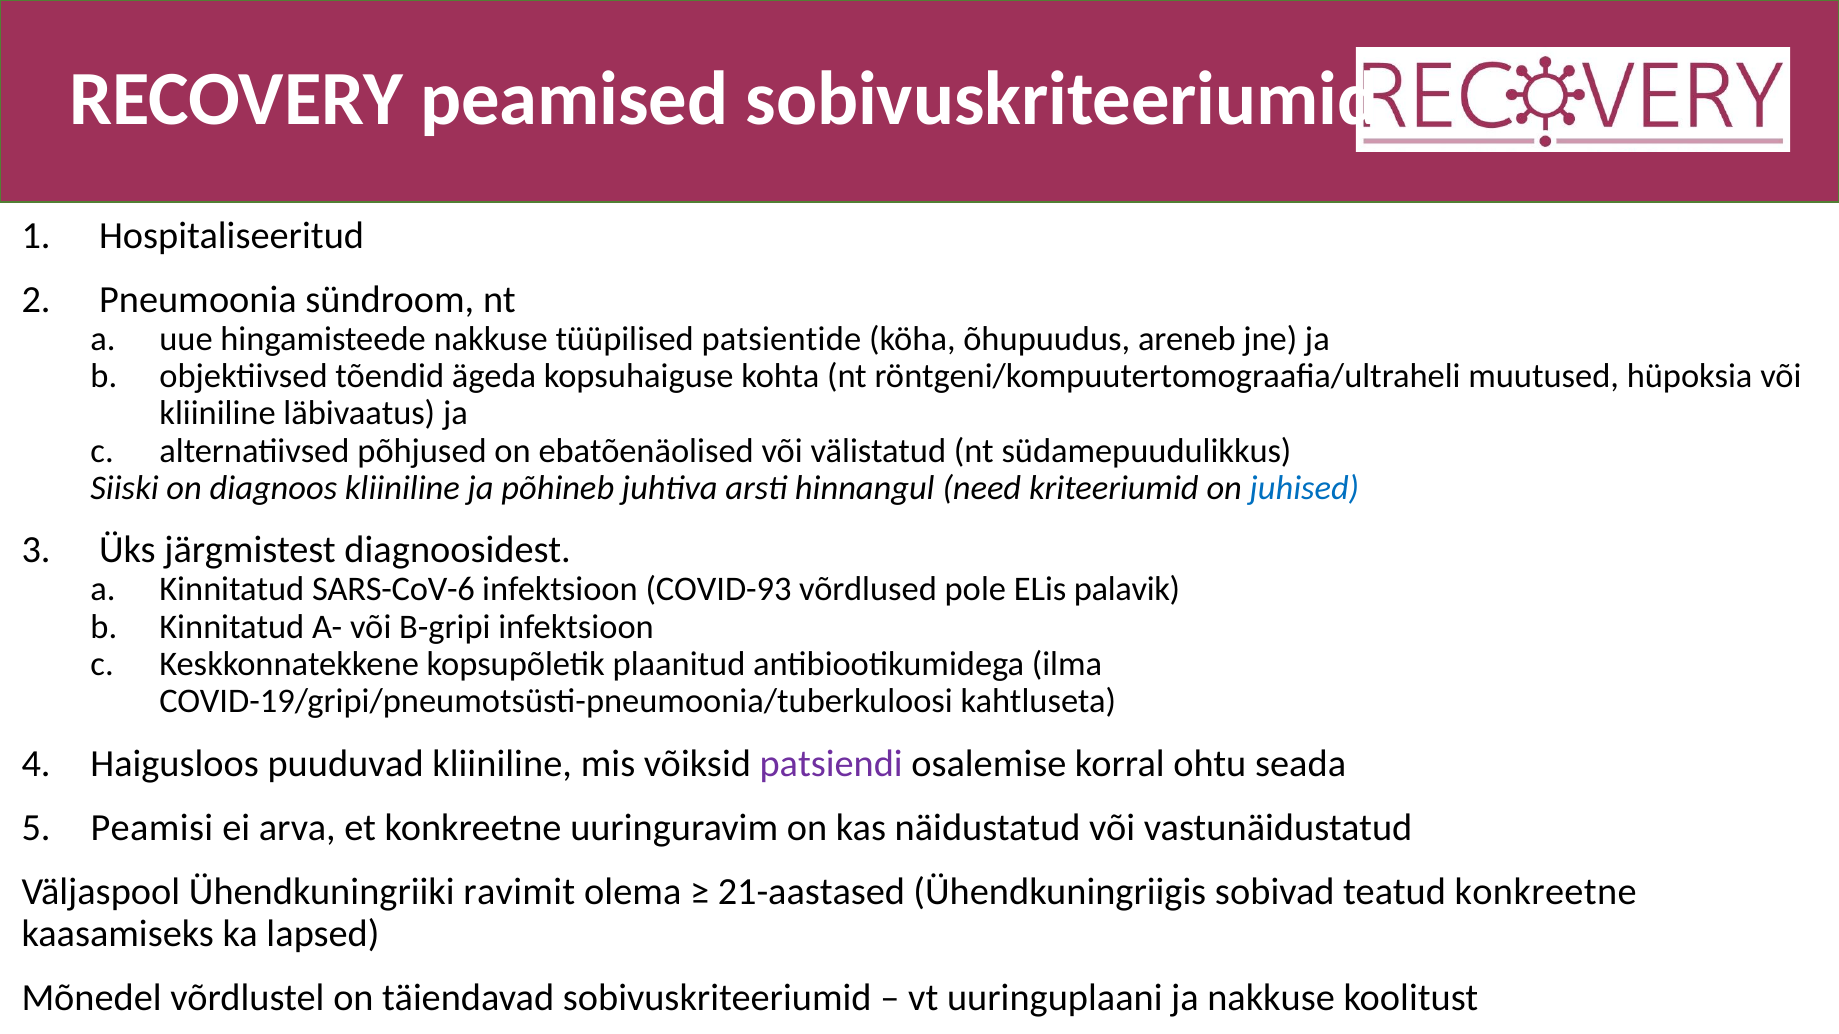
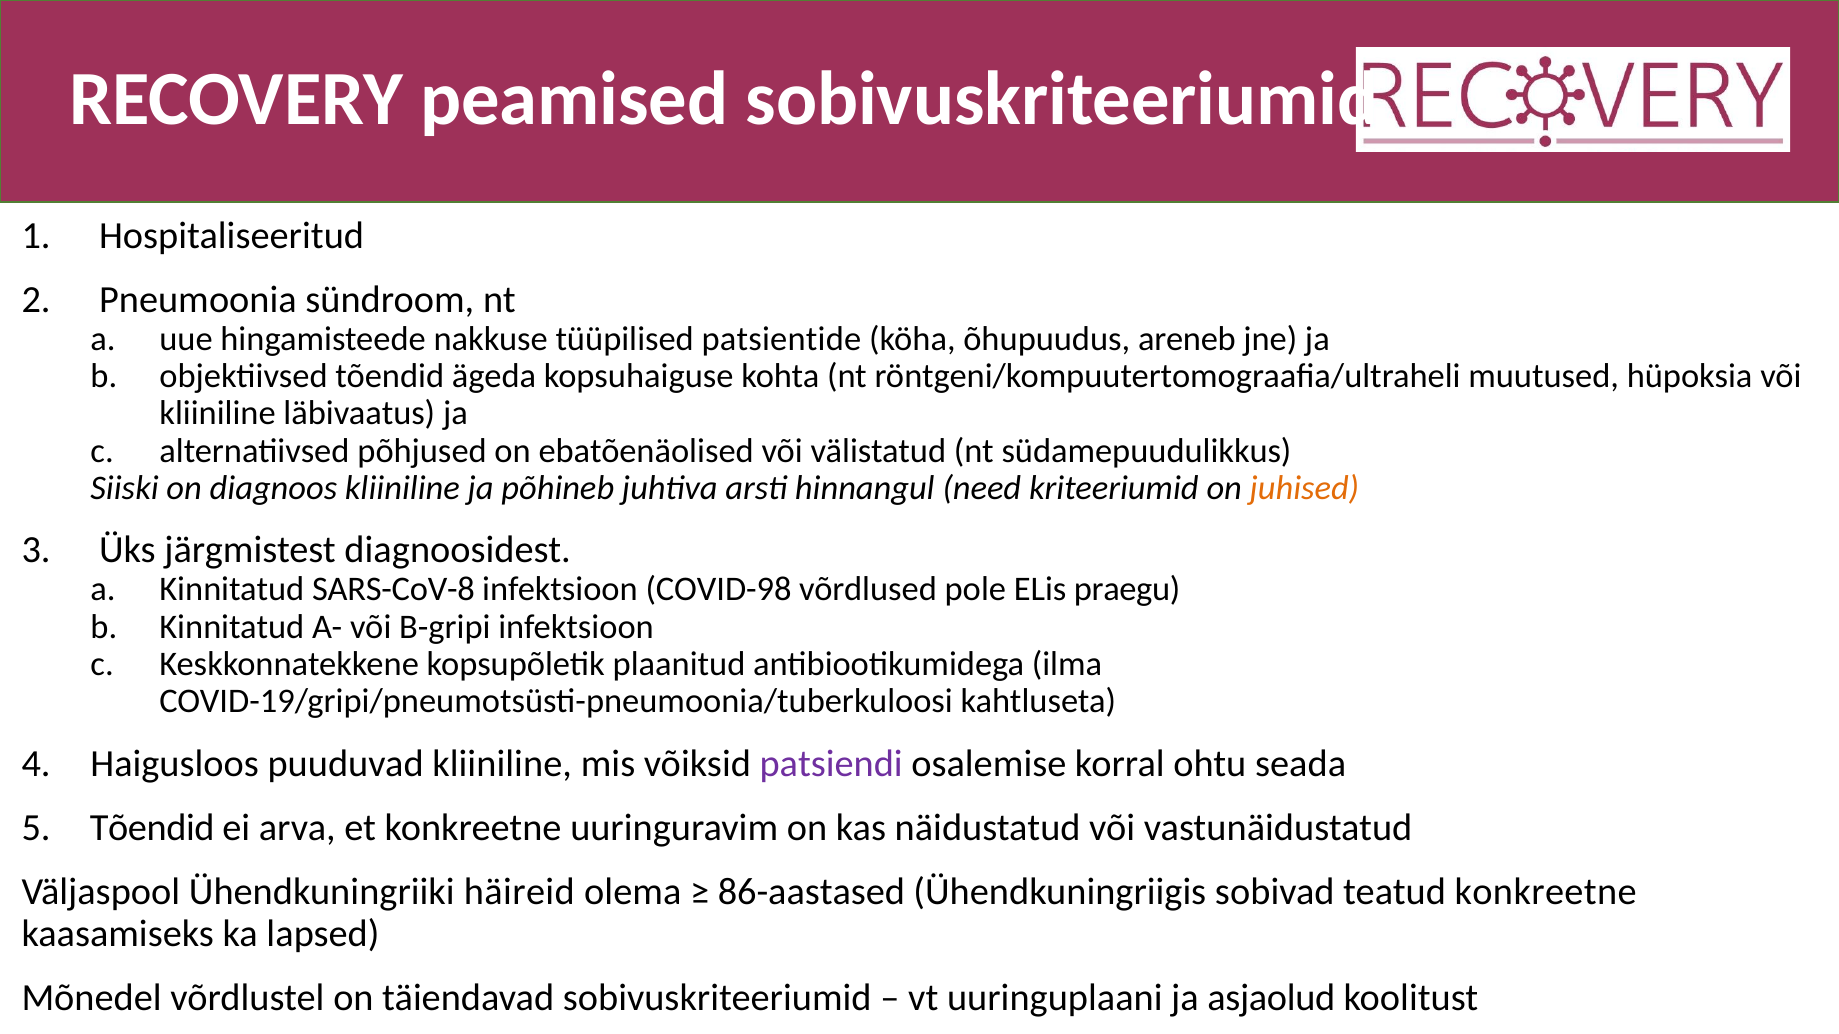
juhised colour: blue -> orange
SARS-CoV-6: SARS-CoV-6 -> SARS-CoV-8
COVID-93: COVID-93 -> COVID-98
palavik: palavik -> praegu
Peamisi at (152, 828): Peamisi -> Tõendid
ravimit: ravimit -> häireid
21-aastased: 21-aastased -> 86-aastased
ja nakkuse: nakkuse -> asjaolud
